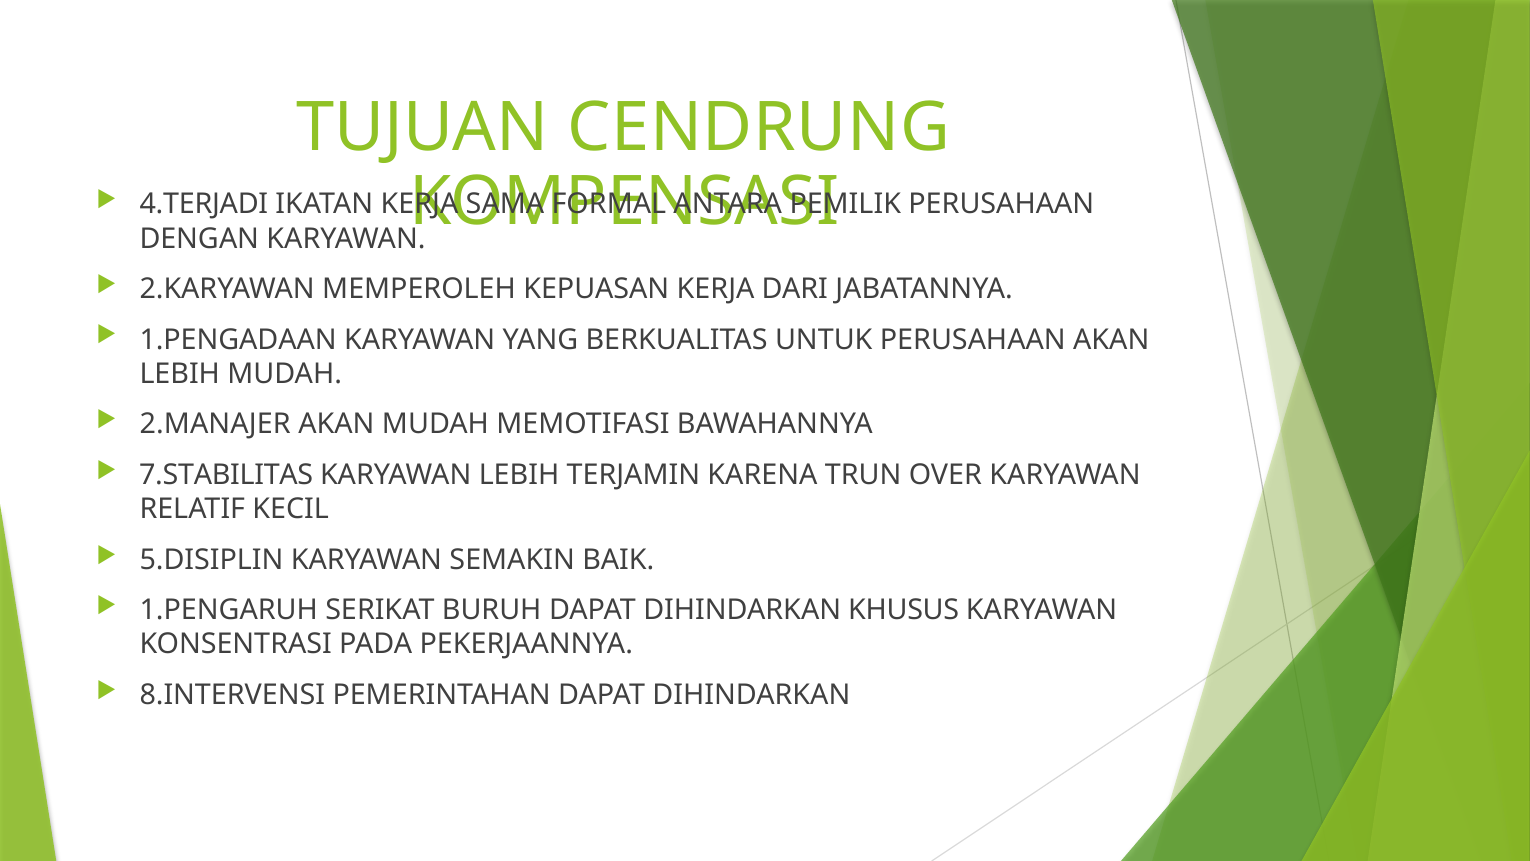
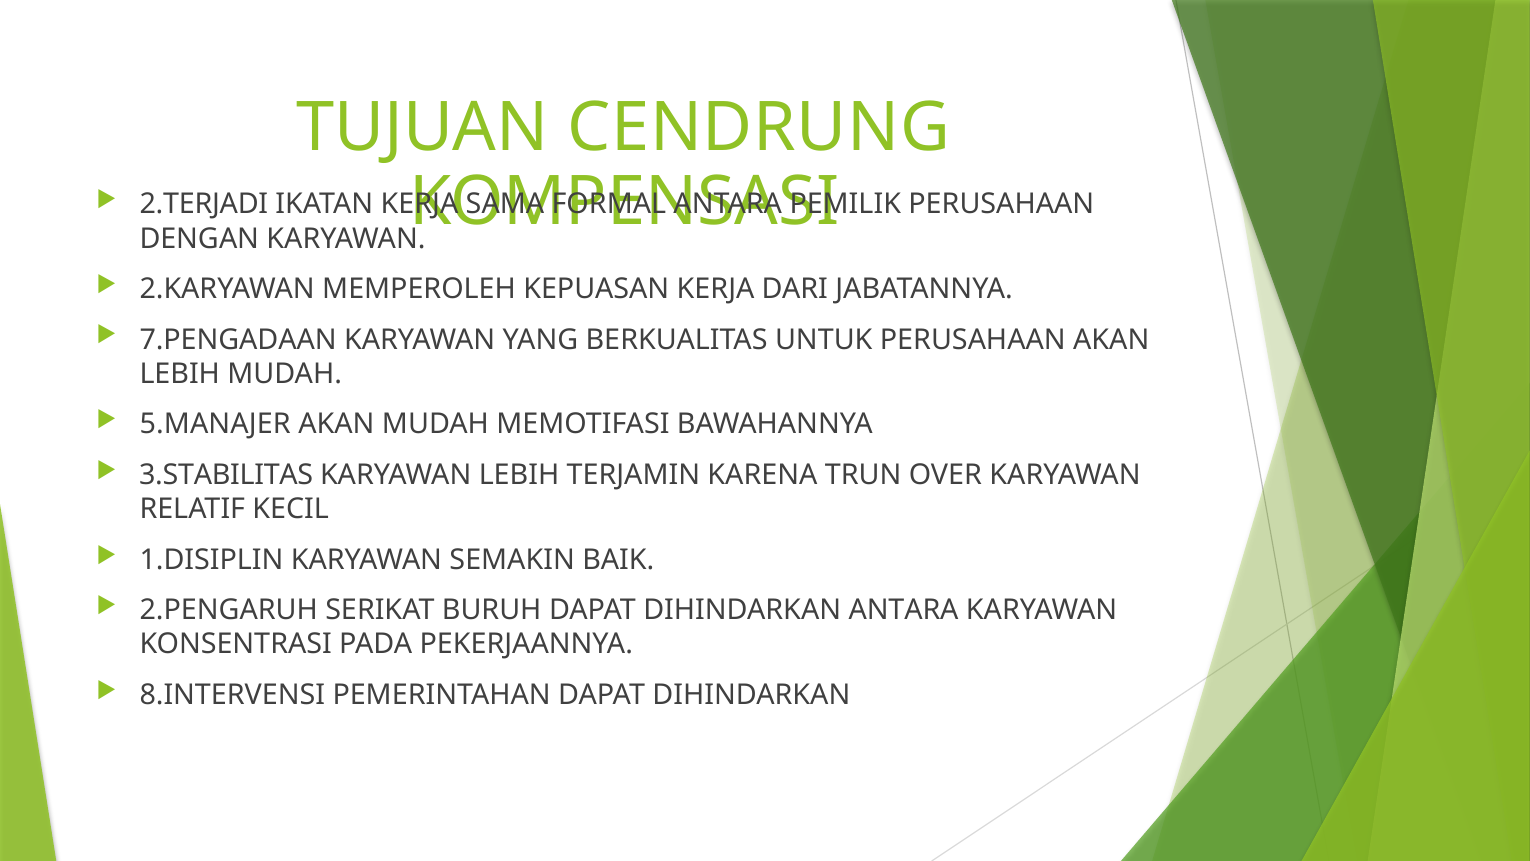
4.TERJADI: 4.TERJADI -> 2.TERJADI
1.PENGADAAN: 1.PENGADAAN -> 7.PENGADAAN
2.MANAJER: 2.MANAJER -> 5.MANAJER
7.STABILITAS: 7.STABILITAS -> 3.STABILITAS
5.DISIPLIN: 5.DISIPLIN -> 1.DISIPLIN
1.PENGARUH: 1.PENGARUH -> 2.PENGARUH
DIHINDARKAN KHUSUS: KHUSUS -> ANTARA
